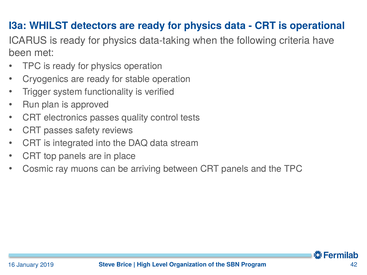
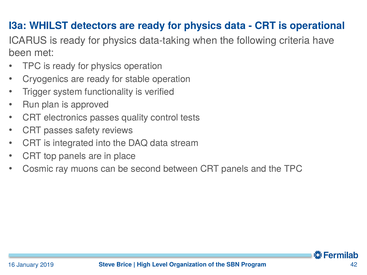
arriving: arriving -> second
